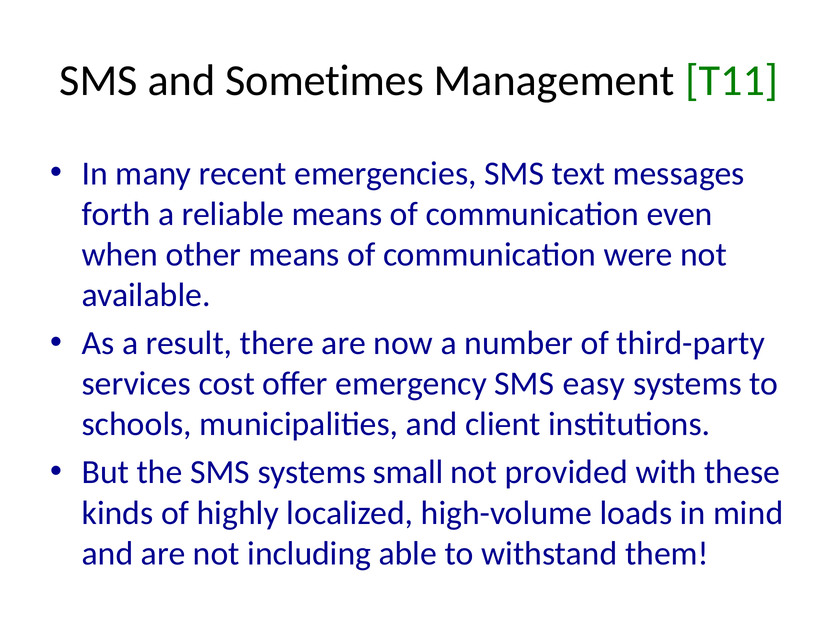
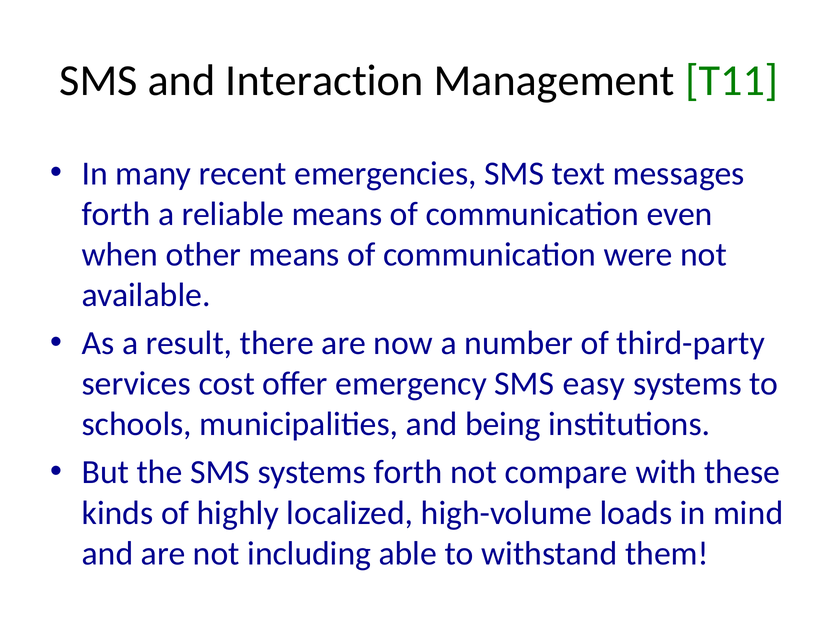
Sometimes: Sometimes -> Interaction
client: client -> being
systems small: small -> forth
provided: provided -> compare
